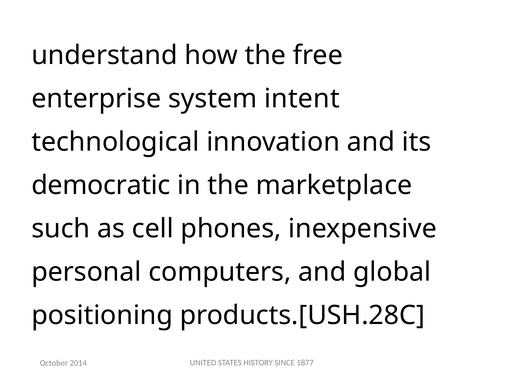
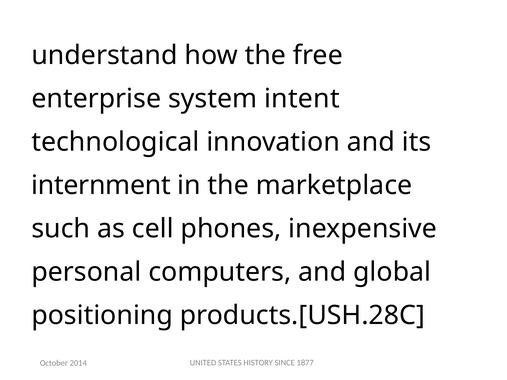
democratic: democratic -> internment
